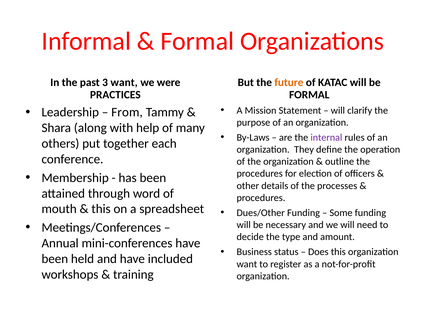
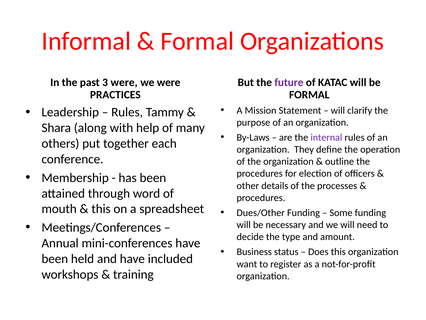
3 want: want -> were
future colour: orange -> purple
From at (127, 112): From -> Rules
